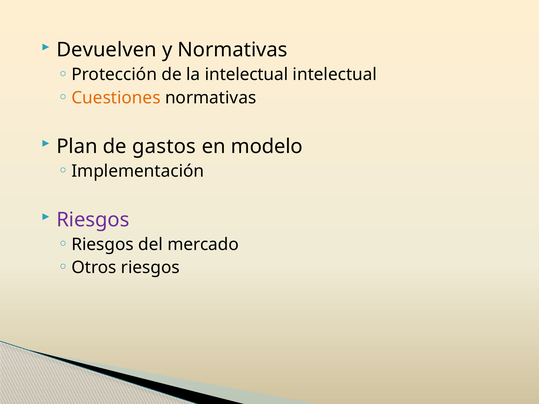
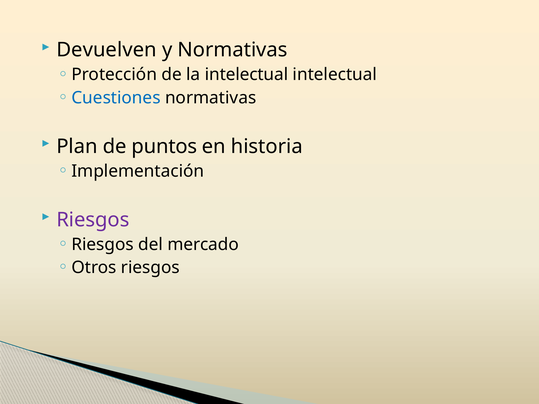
Cuestiones colour: orange -> blue
gastos: gastos -> puntos
modelo: modelo -> historia
